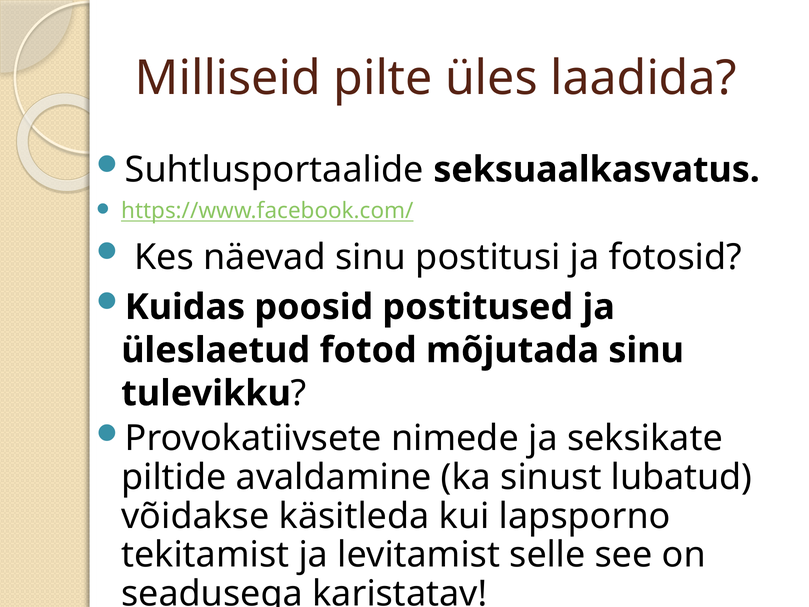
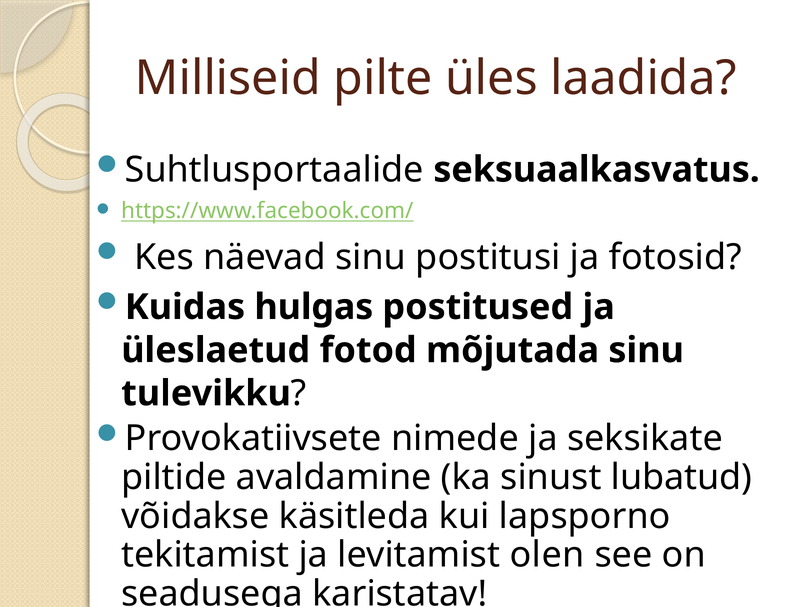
poosid: poosid -> hulgas
selle: selle -> olen
